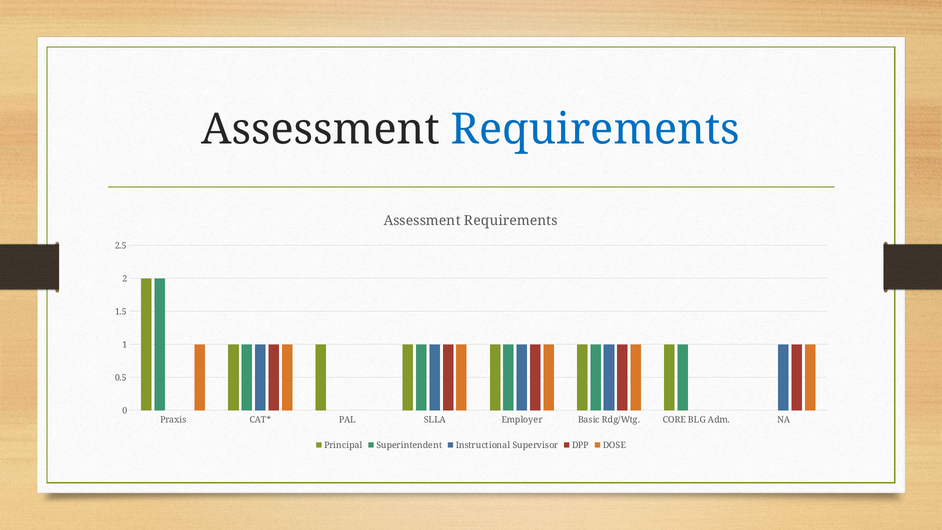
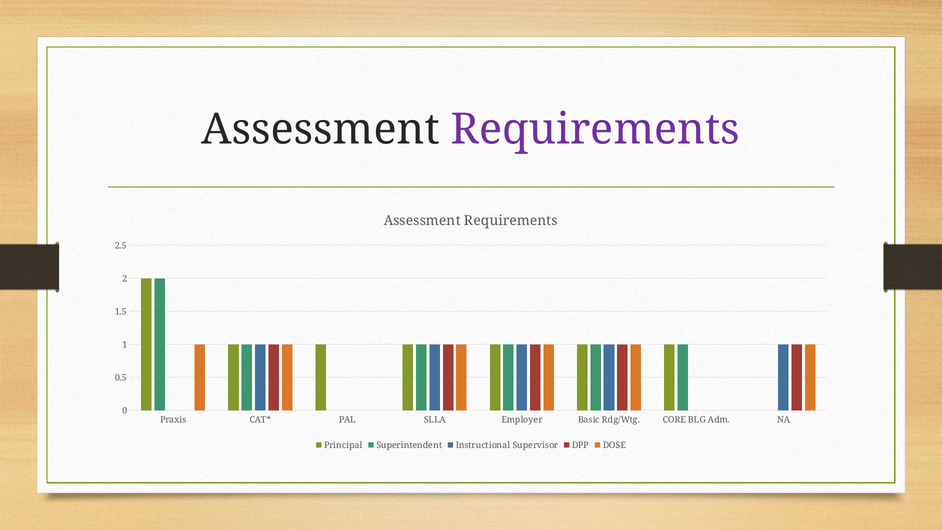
Requirements at (595, 129) colour: blue -> purple
